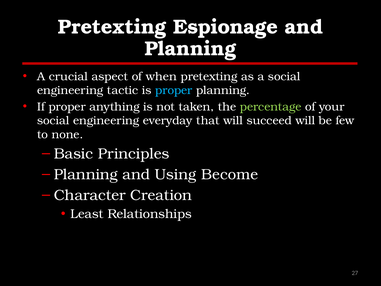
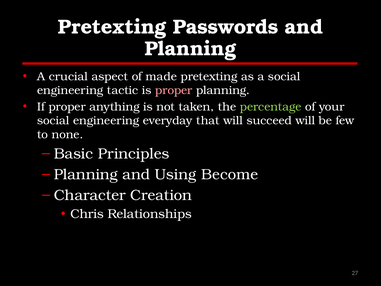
Espionage: Espionage -> Passwords
when: when -> made
proper at (174, 90) colour: light blue -> pink
Least: Least -> Chris
